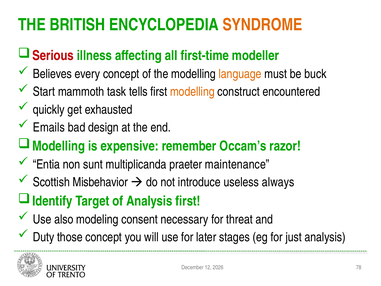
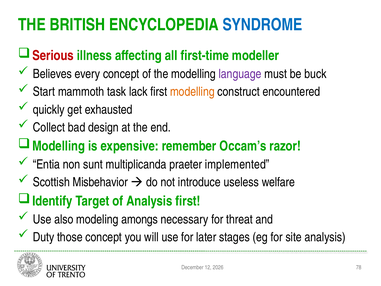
SYNDROME colour: orange -> blue
language colour: orange -> purple
tells: tells -> lack
Emails: Emails -> Collect
maintenance: maintenance -> implemented
always: always -> welfare
consent: consent -> amongs
just: just -> site
